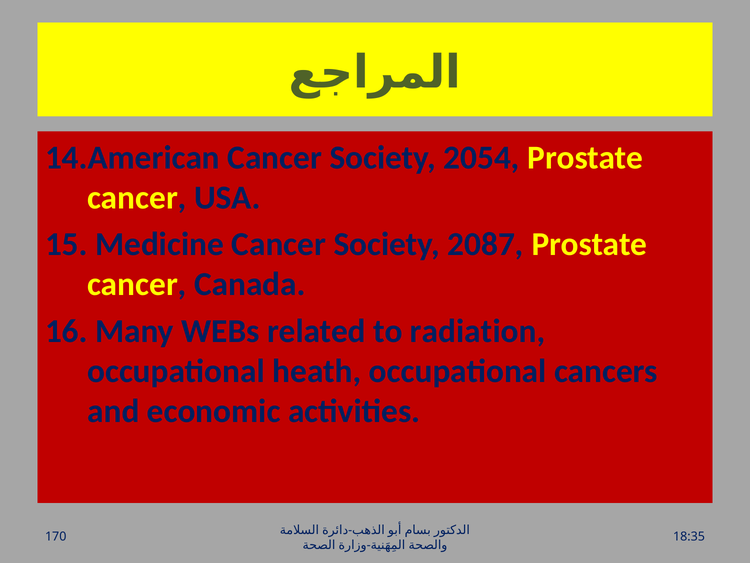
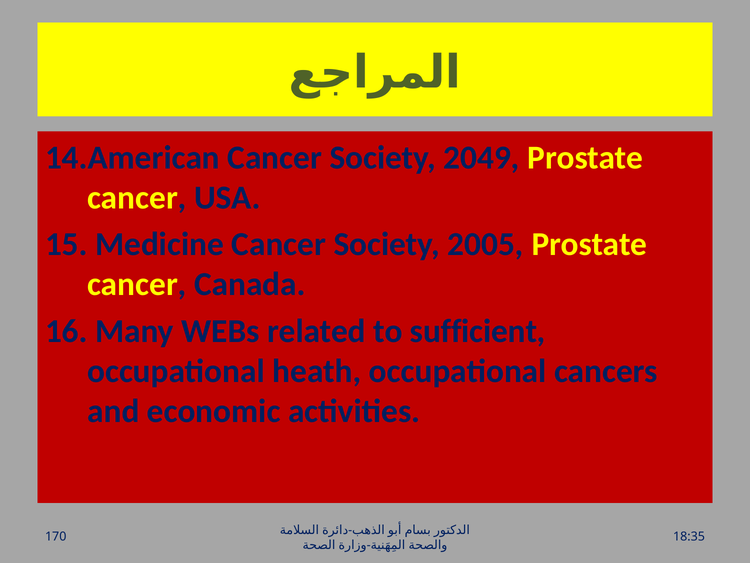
2054: 2054 -> 2049
2087: 2087 -> 2005
radiation: radiation -> sufficient
